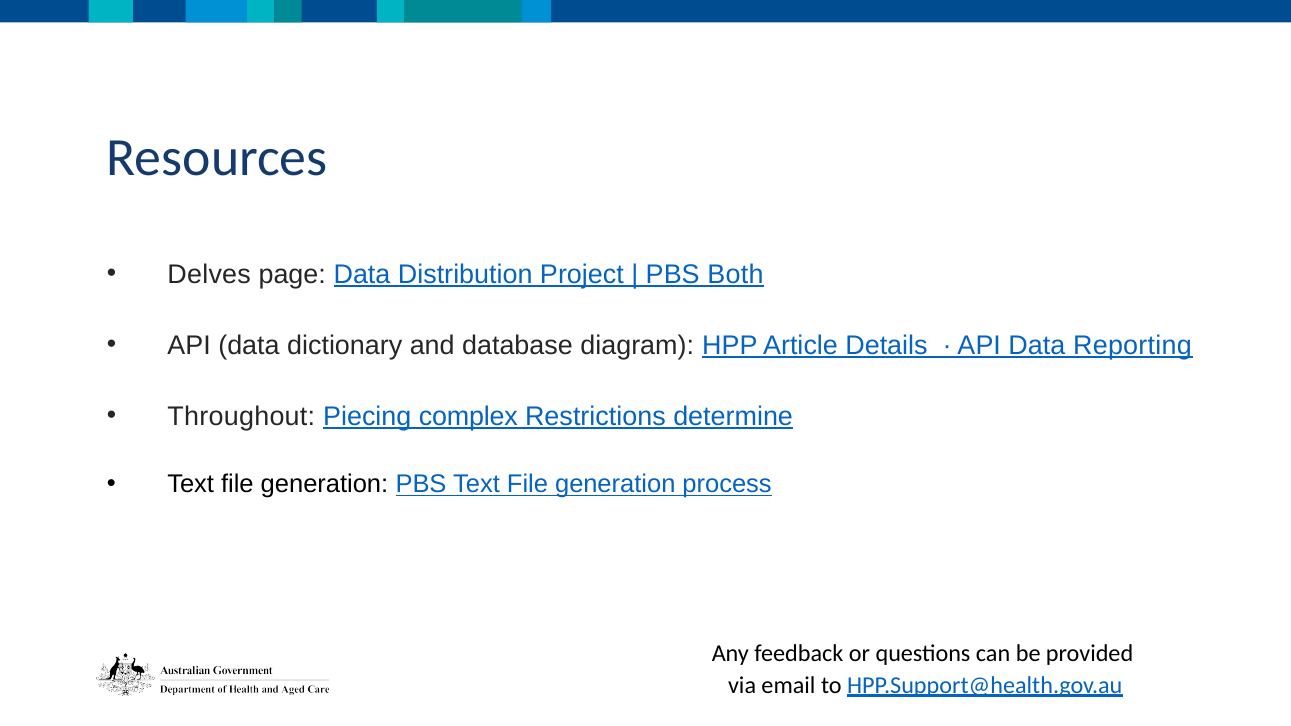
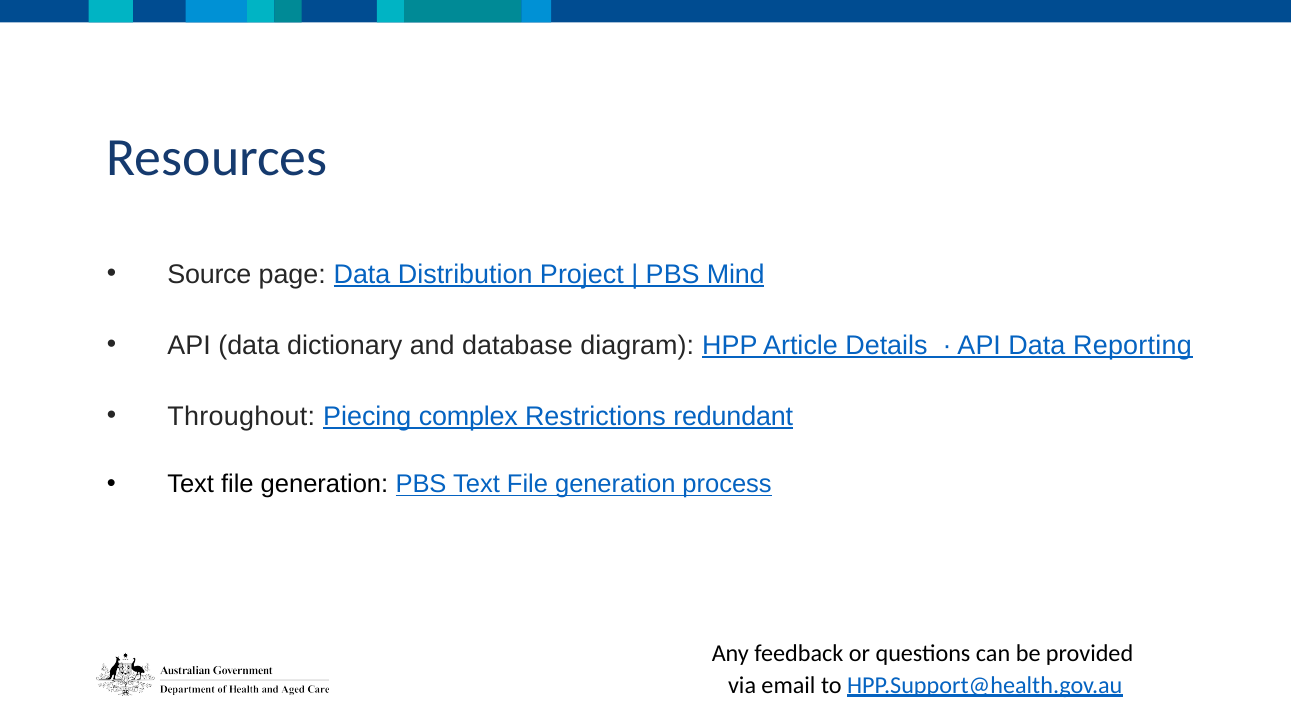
Delves: Delves -> Source
Both: Both -> Mind
determine: determine -> redundant
